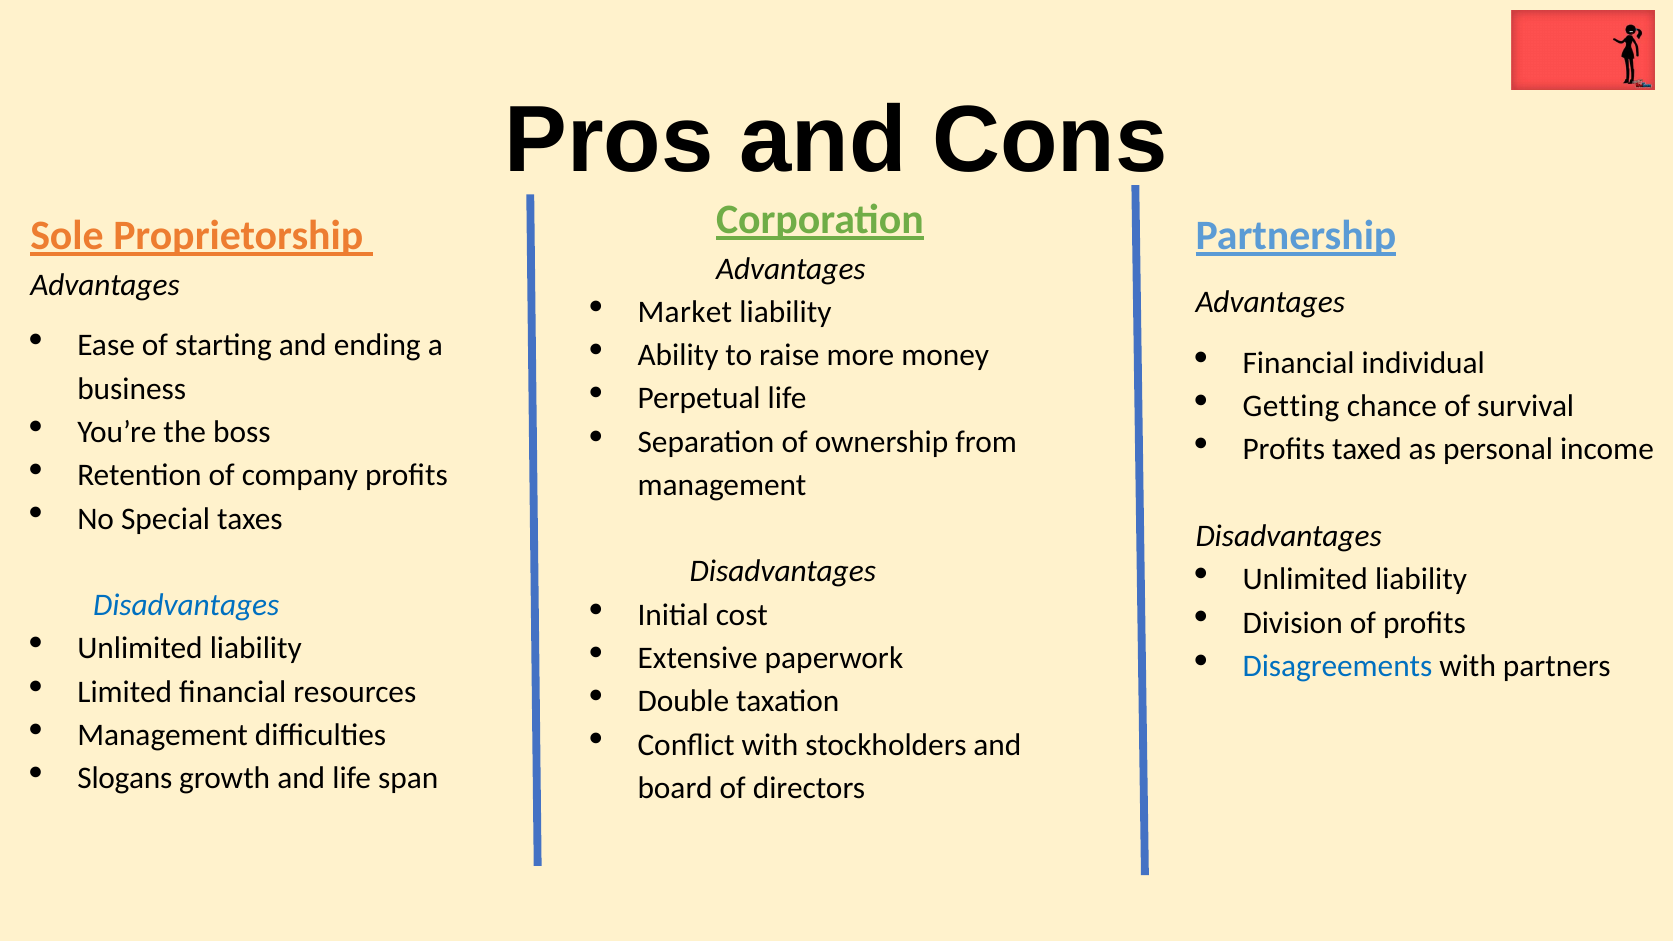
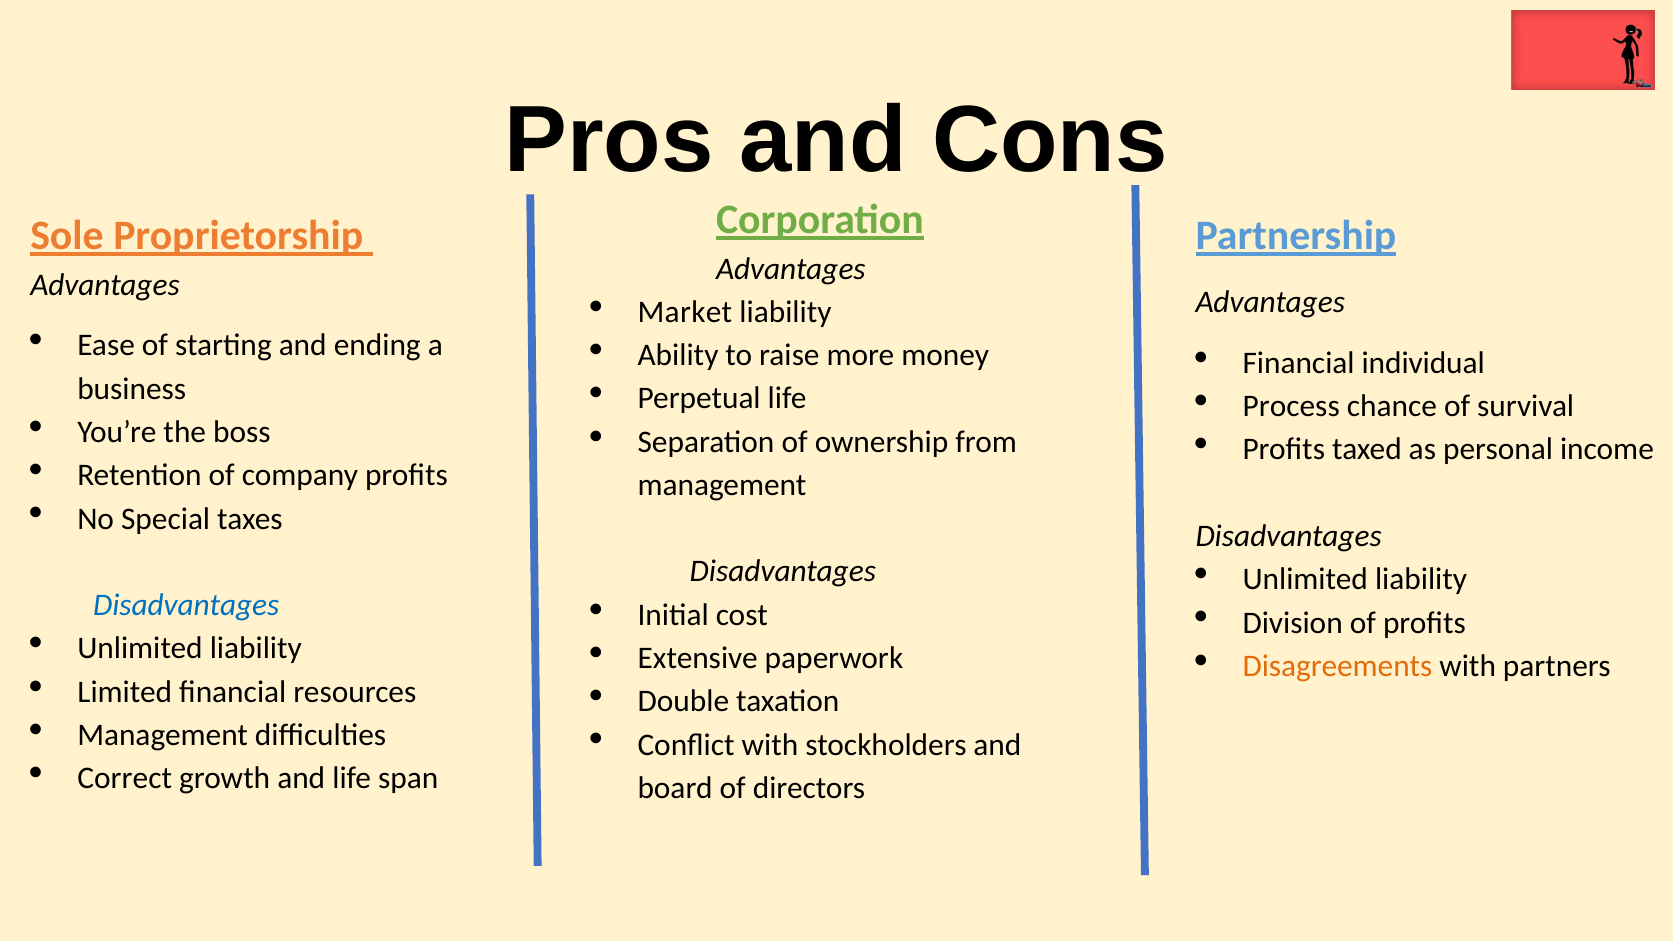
Getting: Getting -> Process
Disagreements colour: blue -> orange
Slogans: Slogans -> Correct
